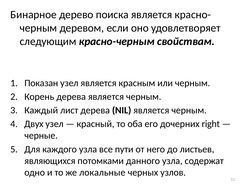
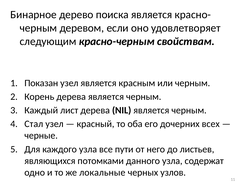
Двух: Двух -> Стал
right: right -> всех
